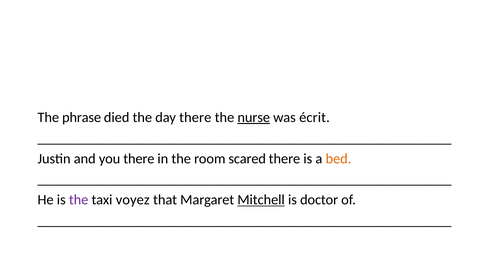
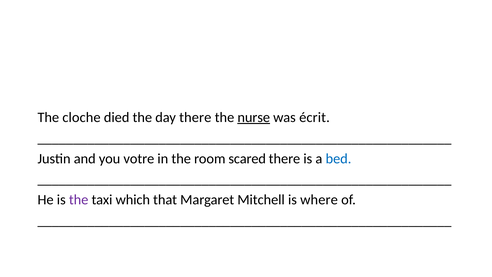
phrase: phrase -> cloche
you there: there -> votre
bed colour: orange -> blue
voyez: voyez -> which
Mitchell underline: present -> none
doctor: doctor -> where
